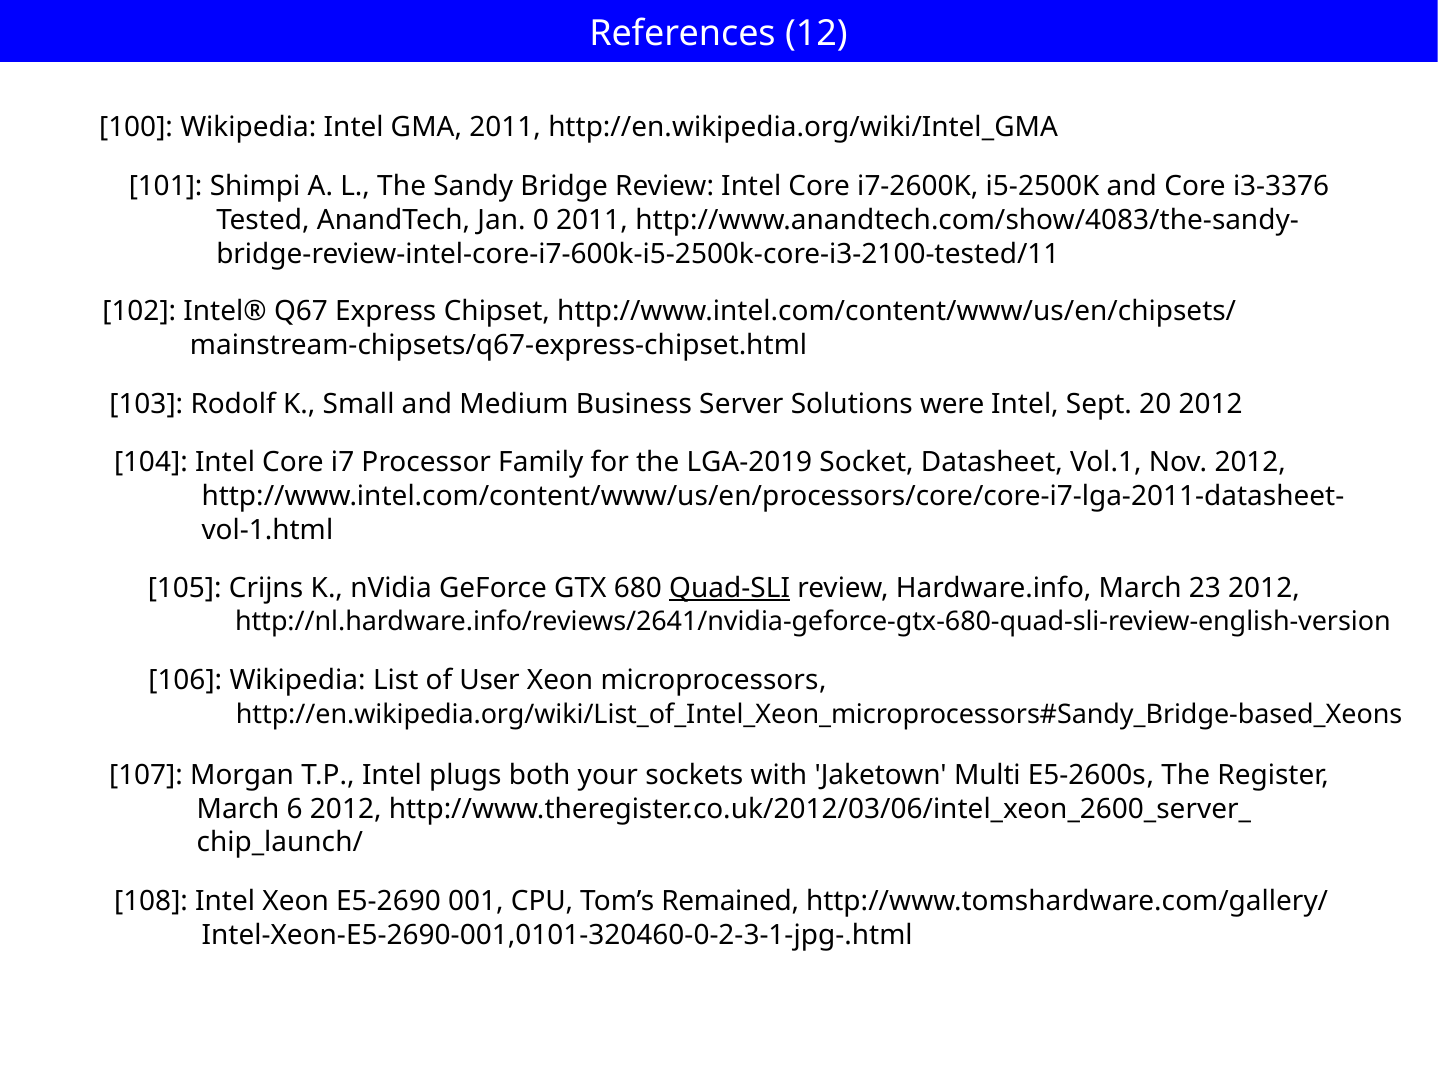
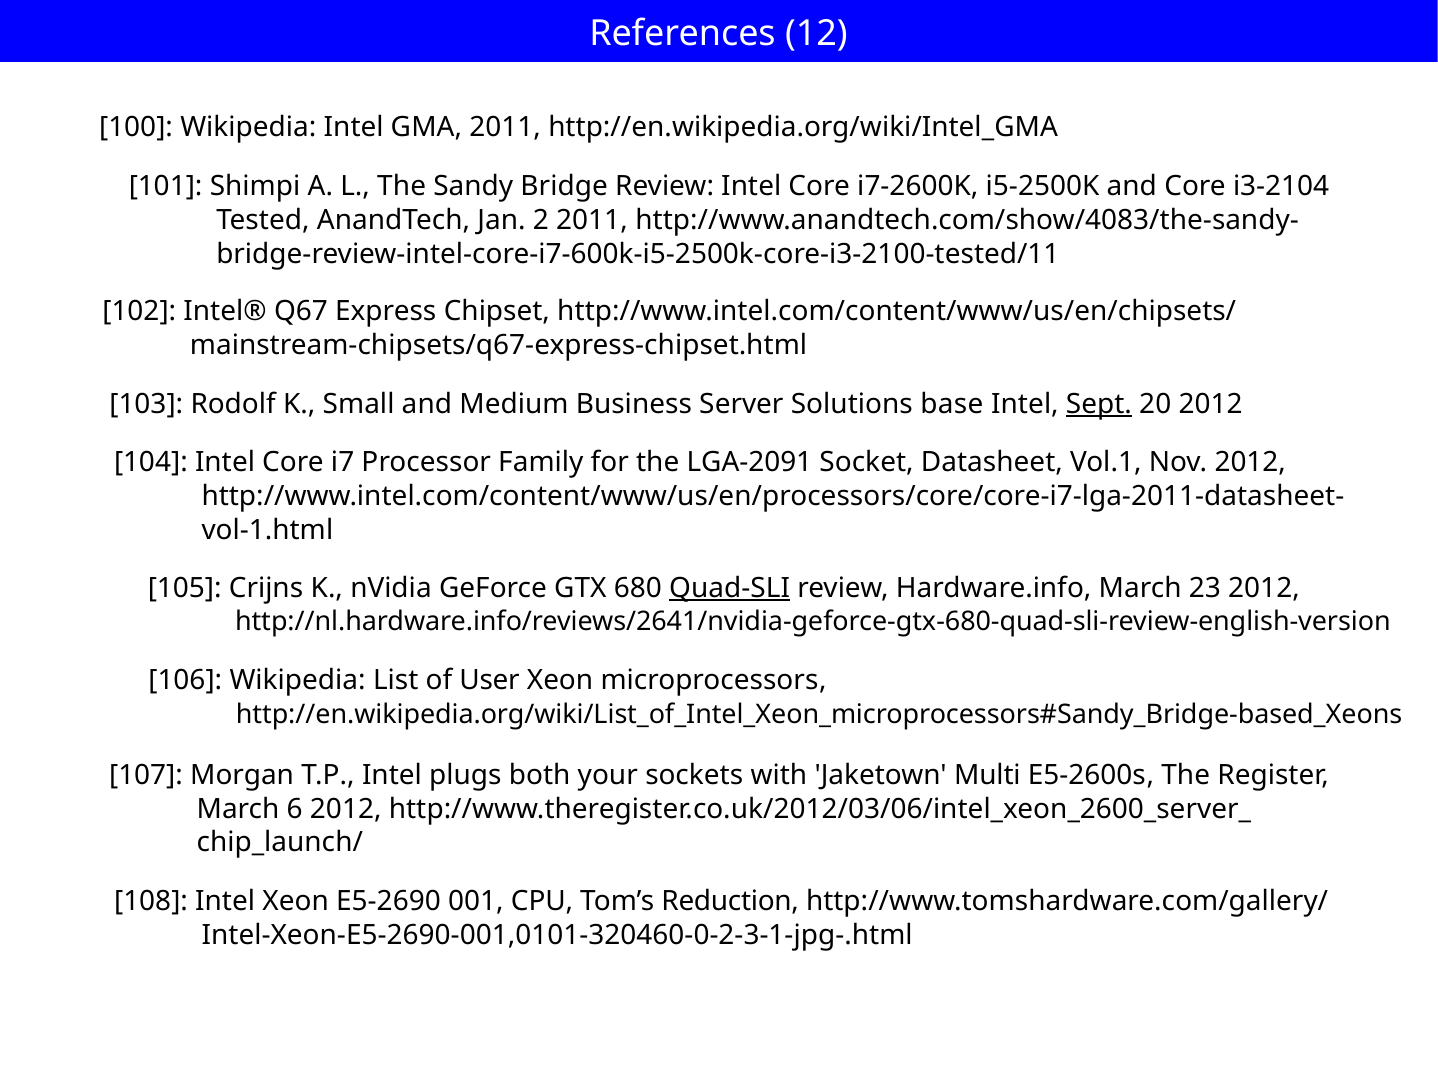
i3-3376: i3-3376 -> i3-2104
0: 0 -> 2
were: were -> base
Sept underline: none -> present
LGA-2019: LGA-2019 -> LGA-2091
Remained: Remained -> Reduction
